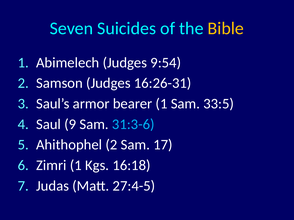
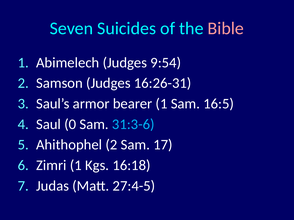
Bible colour: yellow -> pink
33:5: 33:5 -> 16:5
9: 9 -> 0
